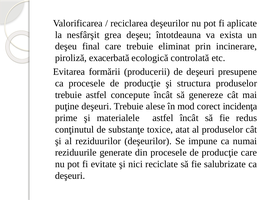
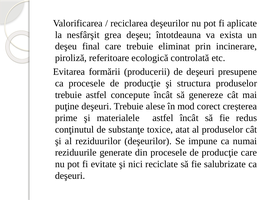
exacerbată: exacerbată -> referitoare
incidenţa: incidenţa -> creșterea
